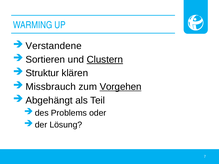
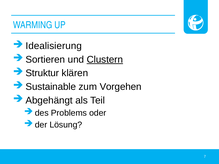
Verstandene: Verstandene -> Idealisierung
Missbrauch: Missbrauch -> Sustainable
Vorgehen underline: present -> none
